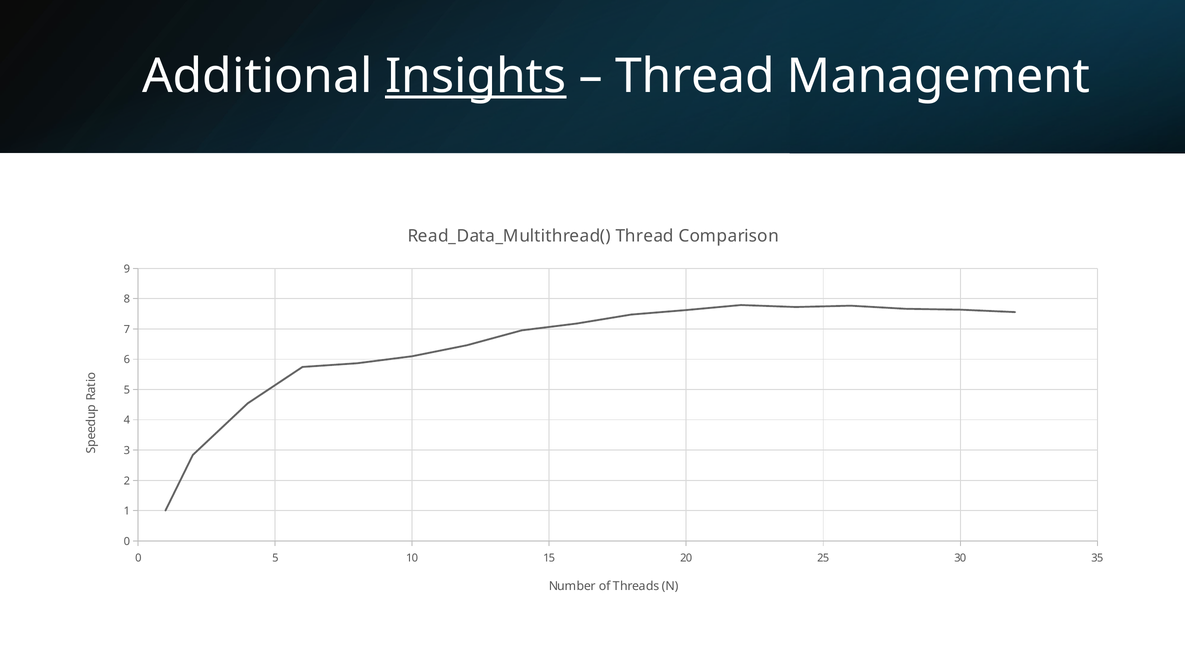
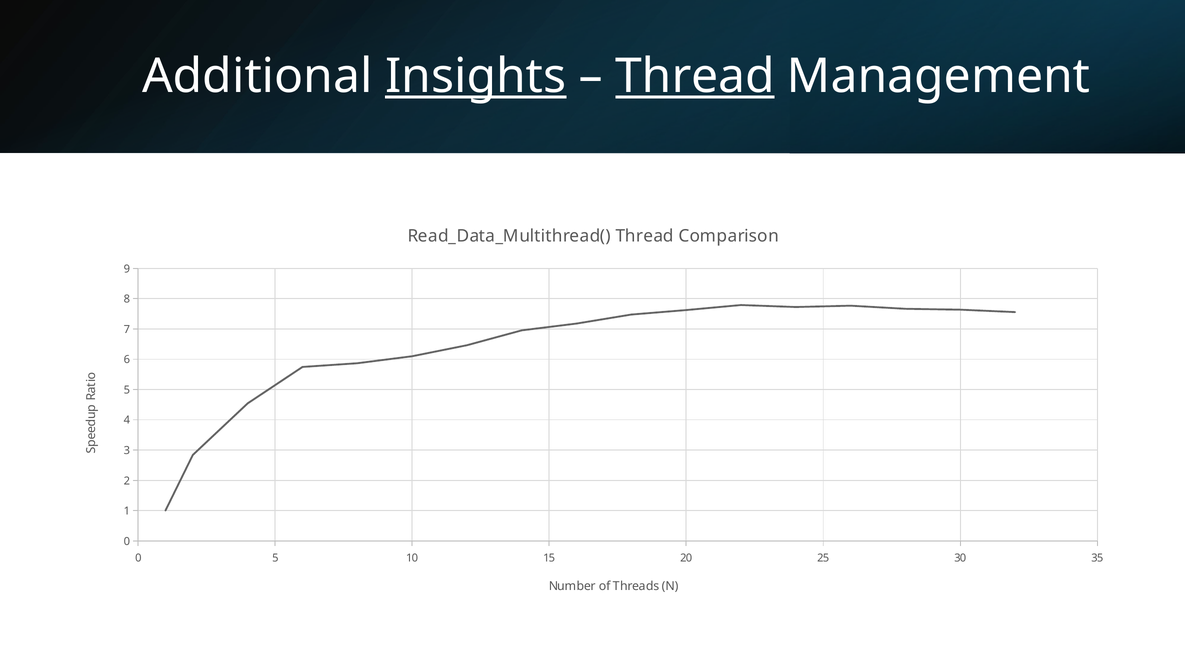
Thread at (695, 76) underline: none -> present
